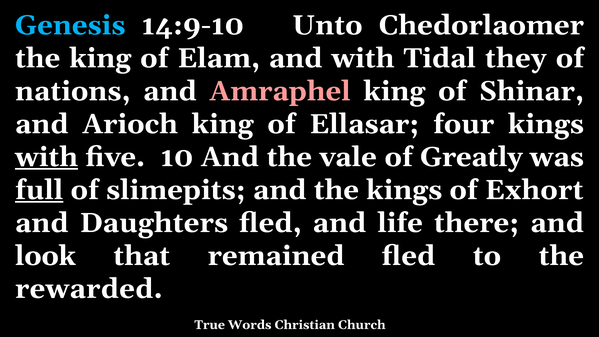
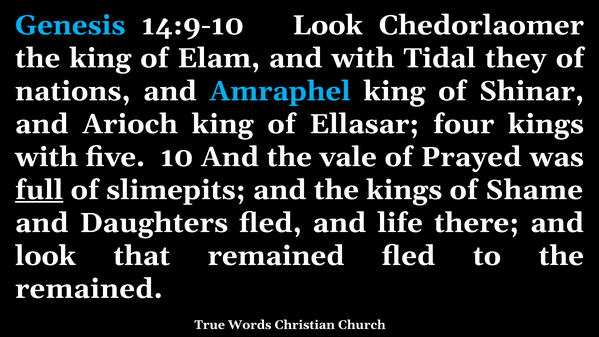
14:9-10 Unto: Unto -> Look
Amraphel colour: pink -> light blue
with at (46, 157) underline: present -> none
Greatly: Greatly -> Prayed
Exhort: Exhort -> Shame
rewarded at (89, 289): rewarded -> remained
